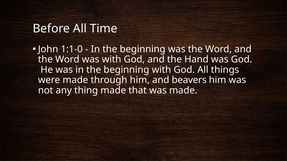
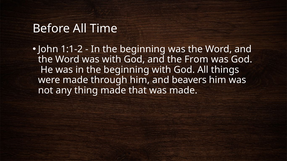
1:1-0: 1:1-0 -> 1:1-2
Hand: Hand -> From
